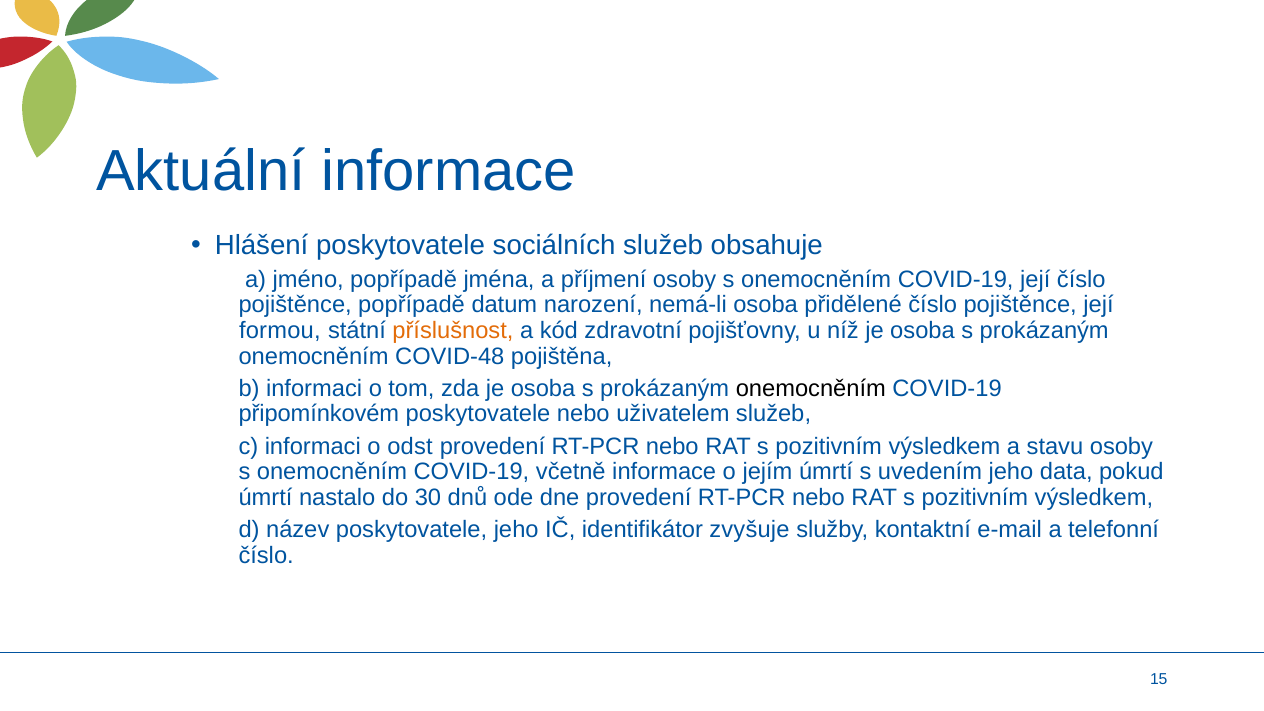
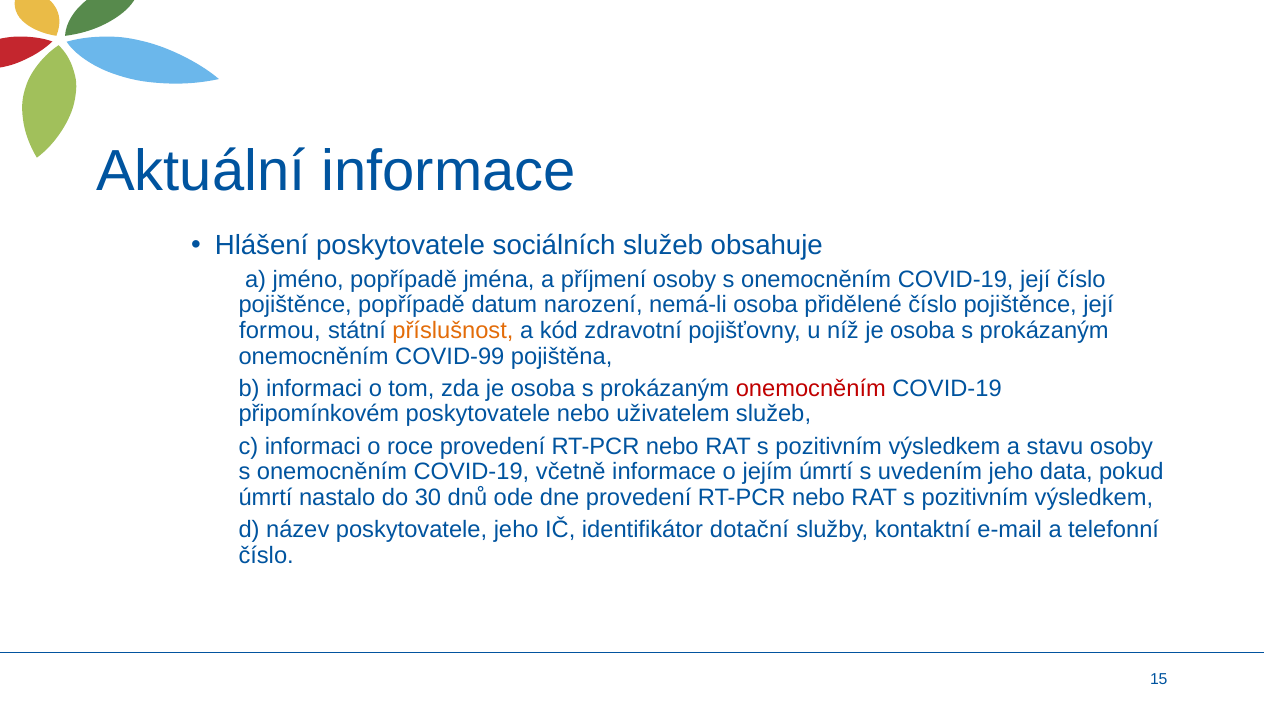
COVID-48: COVID-48 -> COVID-99
onemocněním at (811, 388) colour: black -> red
odst: odst -> roce
zvyšuje: zvyšuje -> dotační
